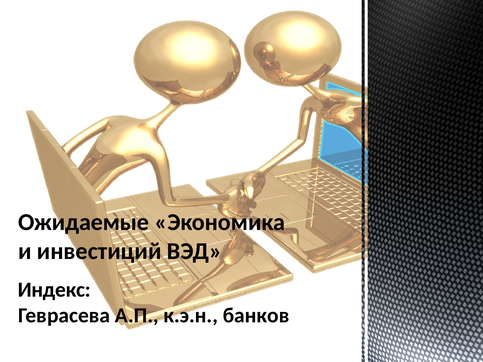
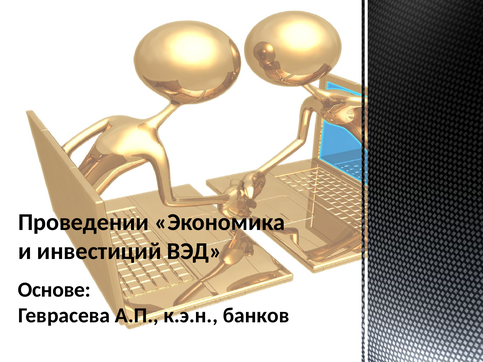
Ожидаемые: Ожидаемые -> Проведении
Индекс: Индекс -> Основе
